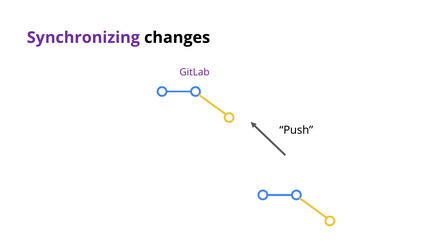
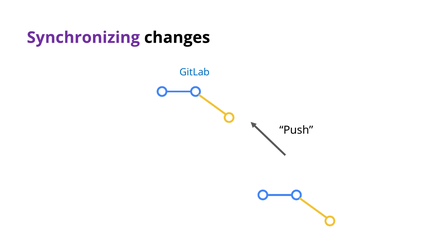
GitLab colour: purple -> blue
